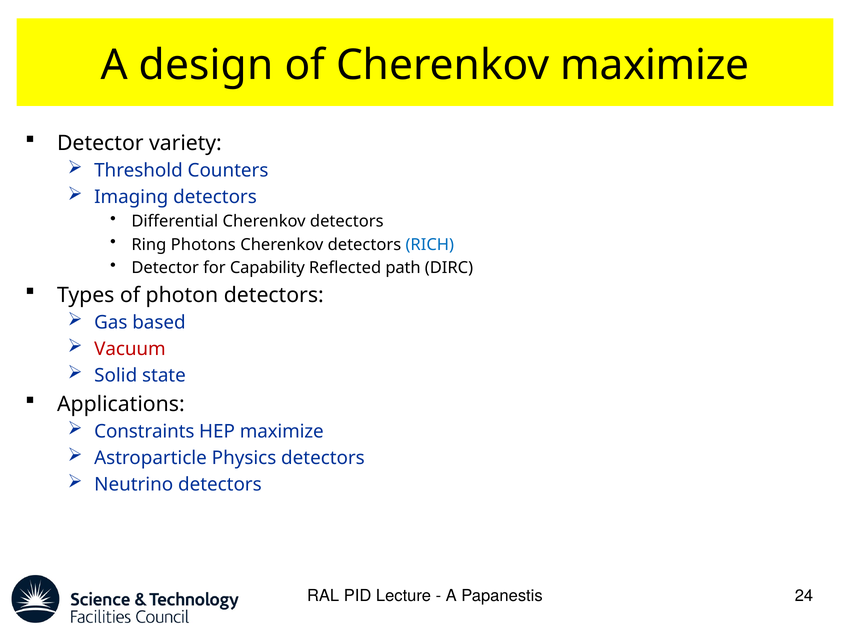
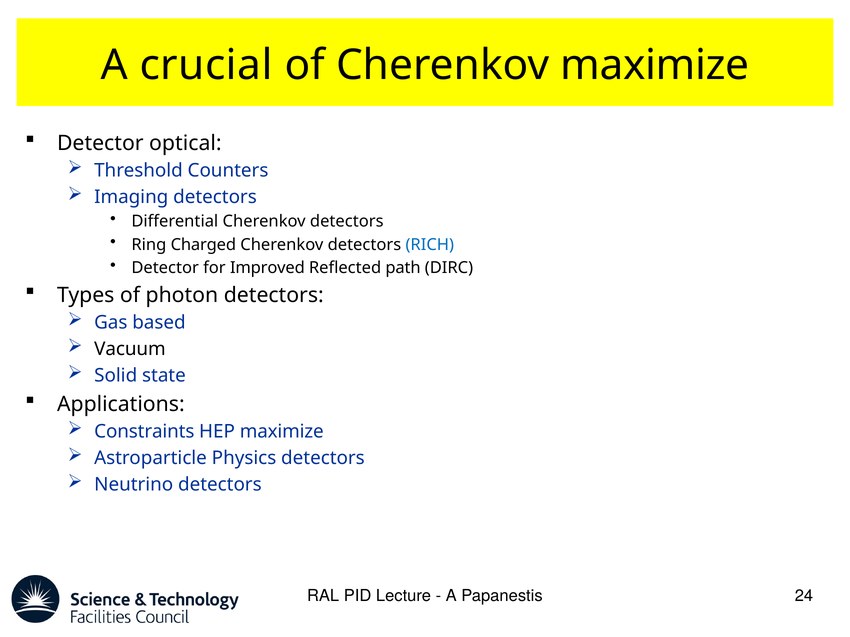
design: design -> crucial
variety: variety -> optical
Photons: Photons -> Charged
Capability: Capability -> Improved
Vacuum colour: red -> black
